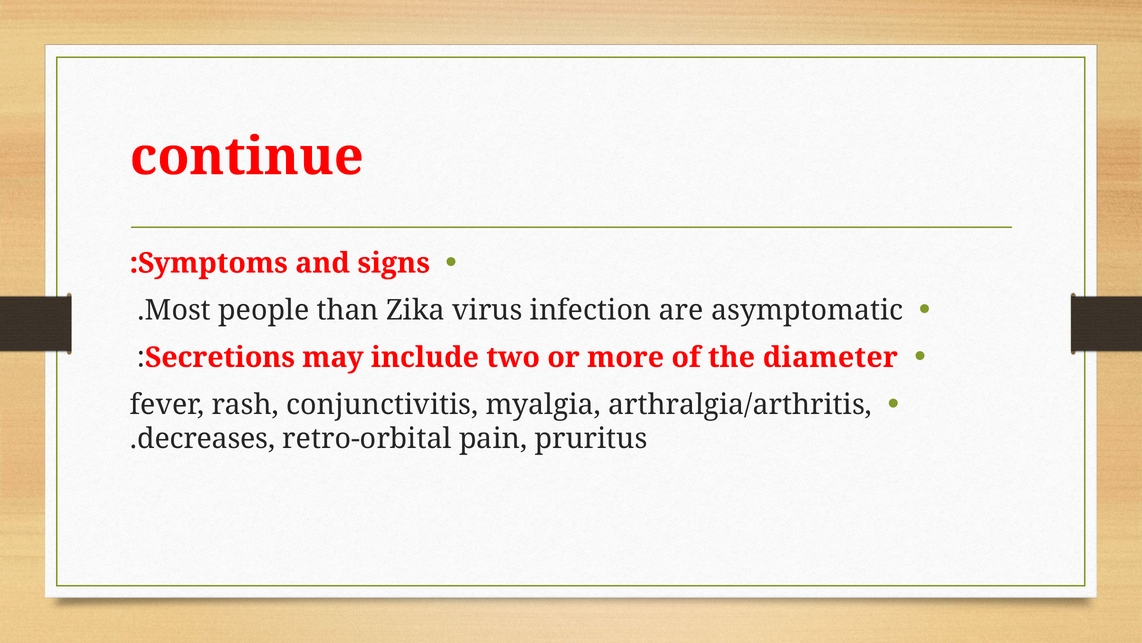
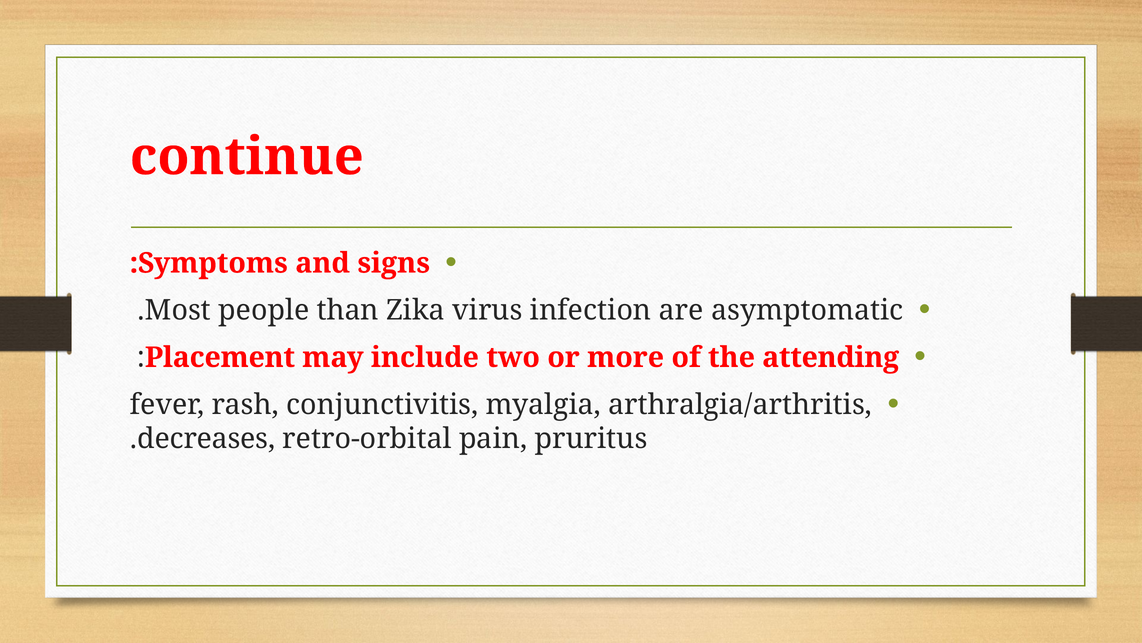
Secretions: Secretions -> Placement
diameter: diameter -> attending
